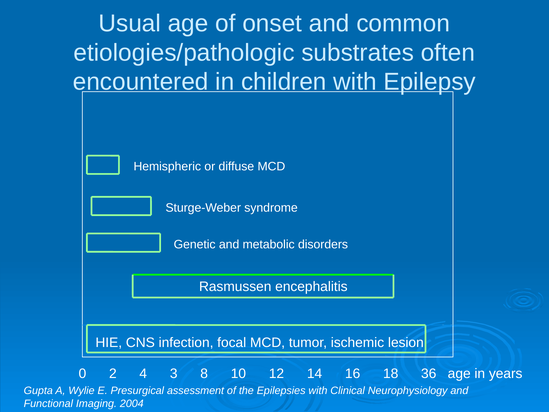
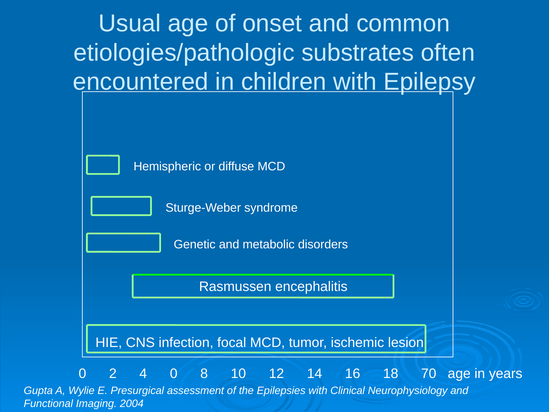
4 3: 3 -> 0
36: 36 -> 70
